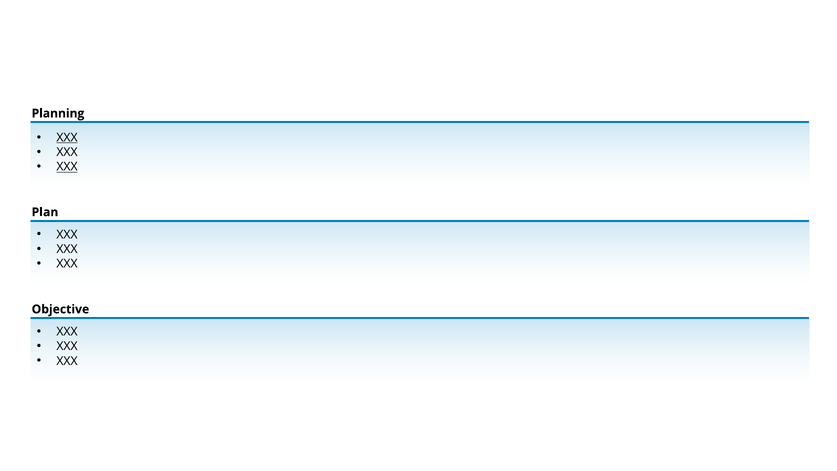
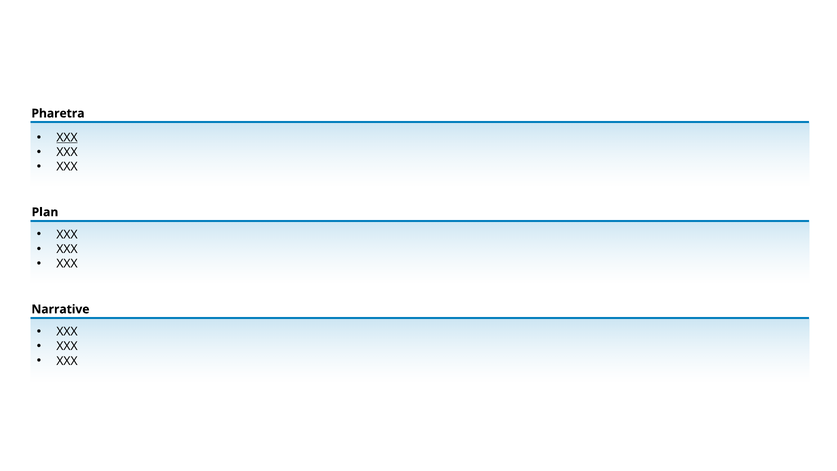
Planning: Planning -> Pharetra
XXX at (67, 167) underline: present -> none
Objective: Objective -> Narrative
